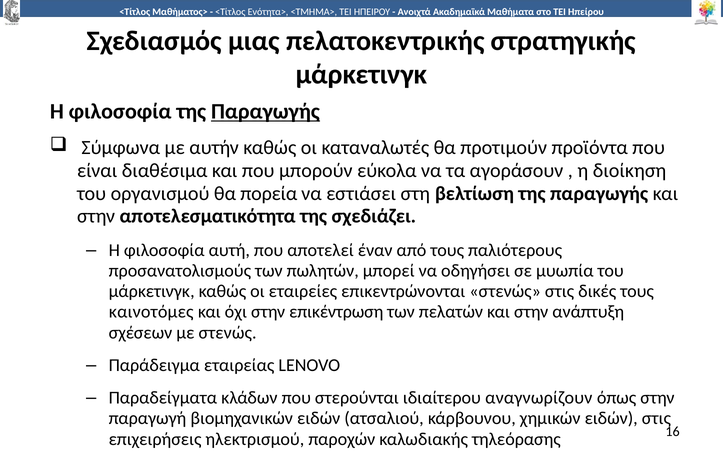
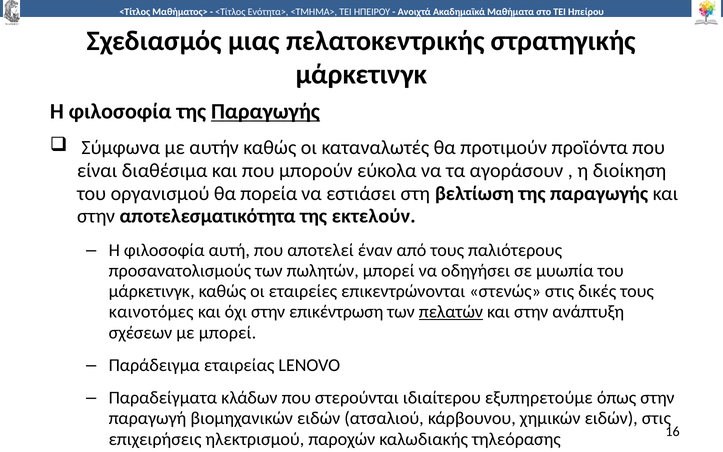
σχεδιάζει: σχεδιάζει -> εκτελούν
πελατών underline: none -> present
με στενώς: στενώς -> μπορεί
αναγνωρίζουν: αναγνωρίζουν -> εξυπηρετούμε
